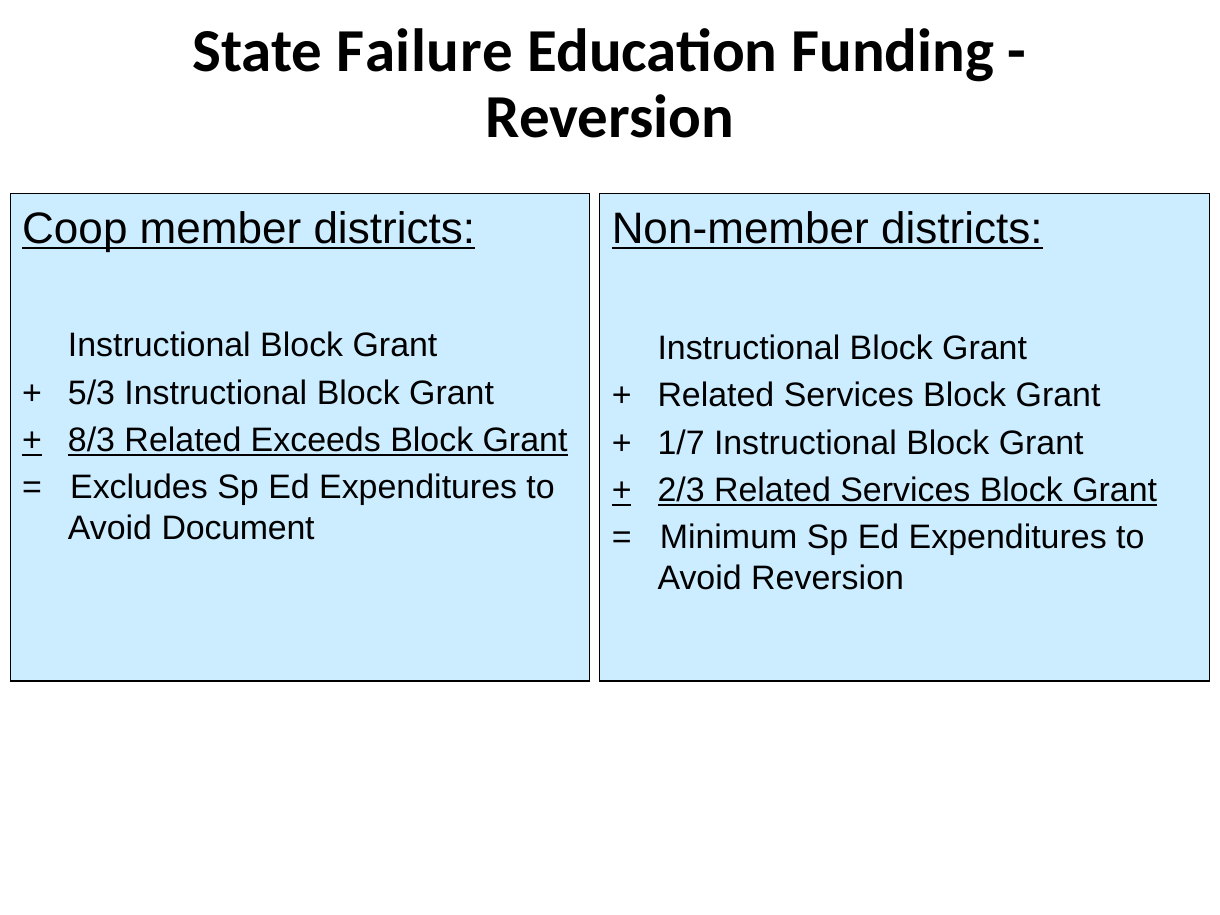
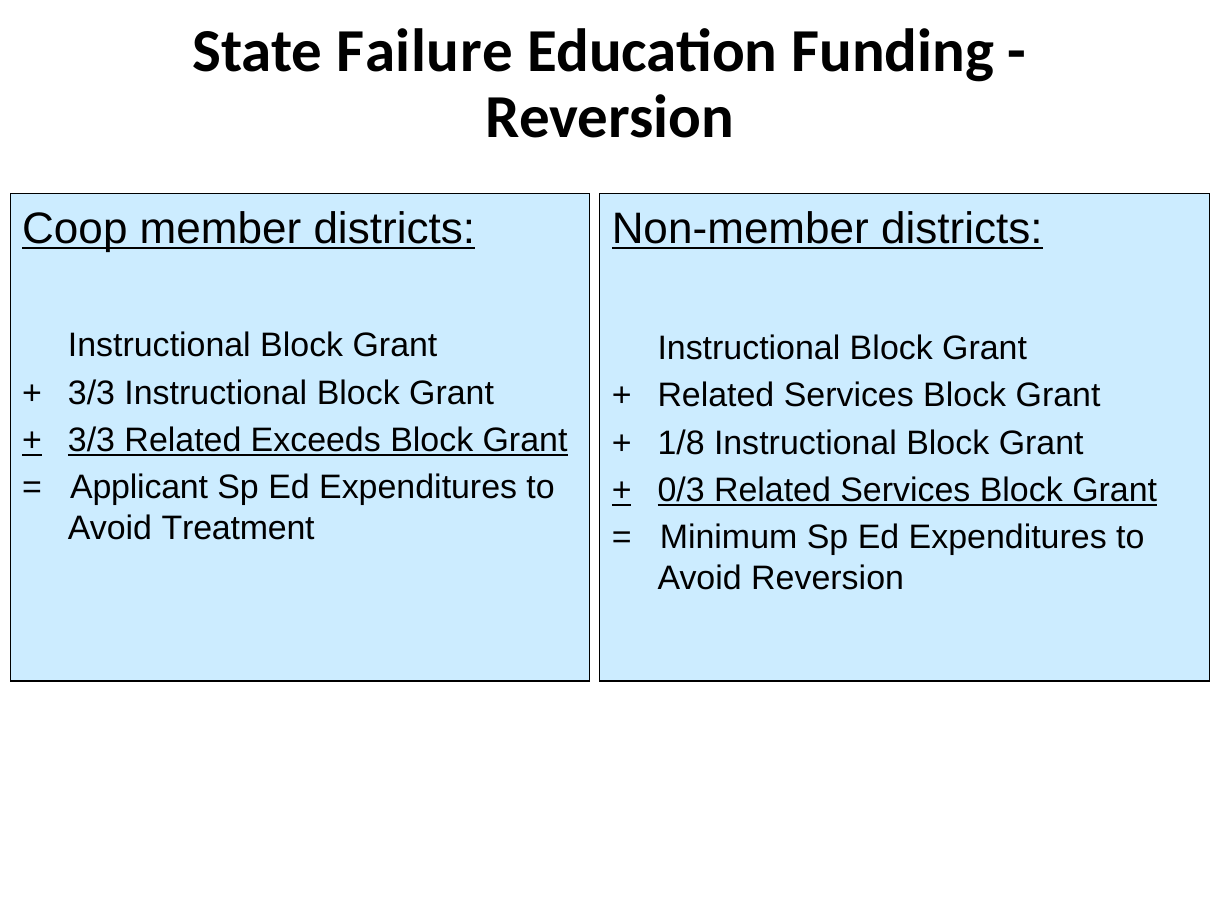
5/3 at (92, 393): 5/3 -> 3/3
8/3 at (92, 440): 8/3 -> 3/3
1/7: 1/7 -> 1/8
Excludes: Excludes -> Applicant
2/3: 2/3 -> 0/3
Document: Document -> Treatment
